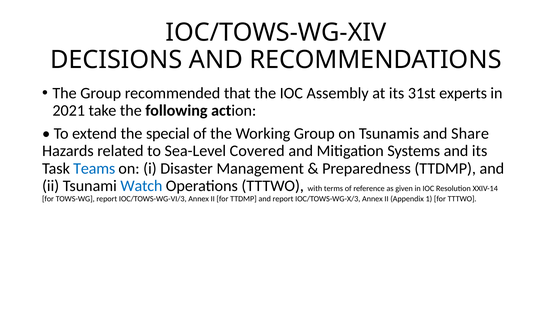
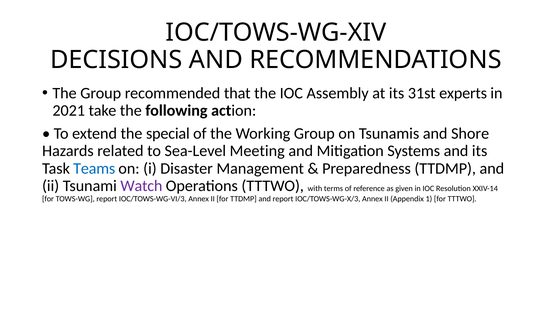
Share: Share -> Shore
Covered: Covered -> Meeting
Watch colour: blue -> purple
